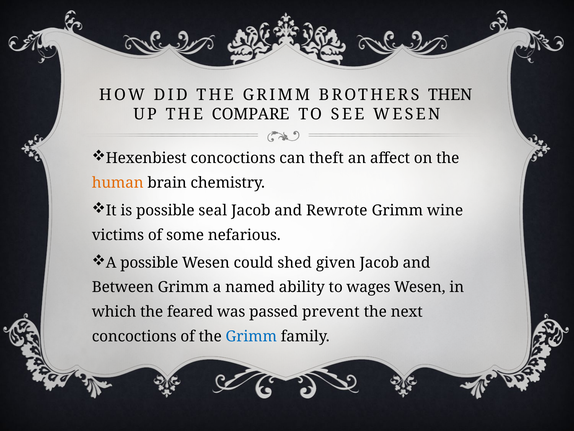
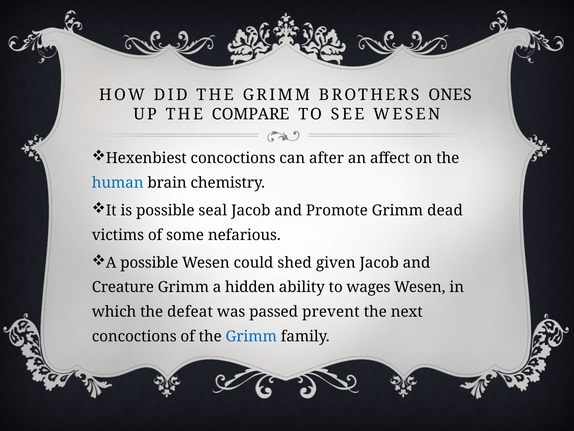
THEN: THEN -> ONES
theft: theft -> after
human colour: orange -> blue
Rewrote: Rewrote -> Promote
wine: wine -> dead
Between: Between -> Creature
named: named -> hidden
feared: feared -> defeat
